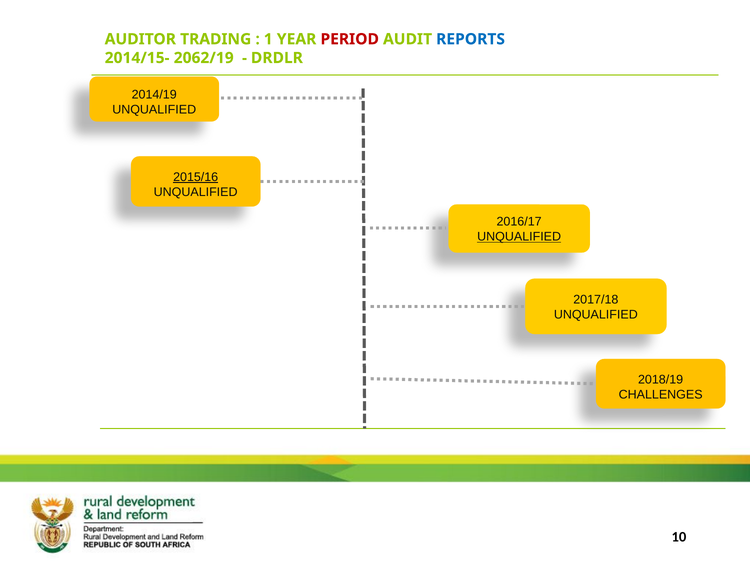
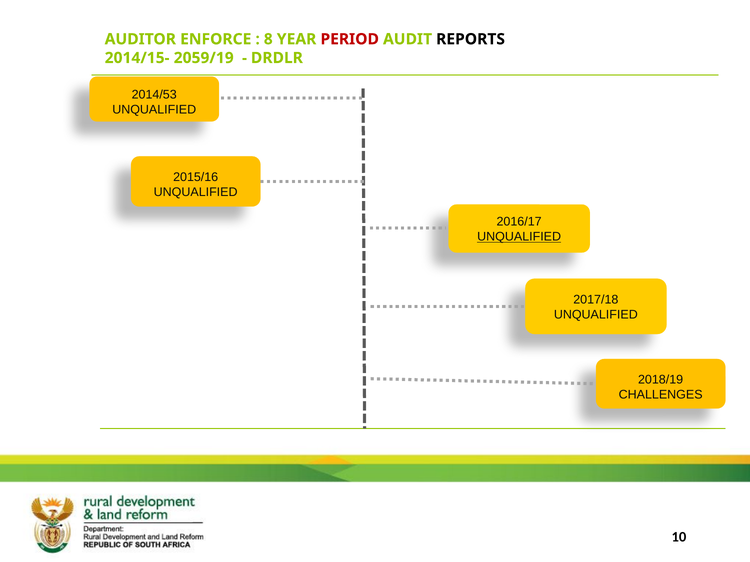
TRADING: TRADING -> ENFORCE
1: 1 -> 8
REPORTS colour: blue -> black
2062/19: 2062/19 -> 2059/19
2014/19: 2014/19 -> 2014/53
2015/16 underline: present -> none
